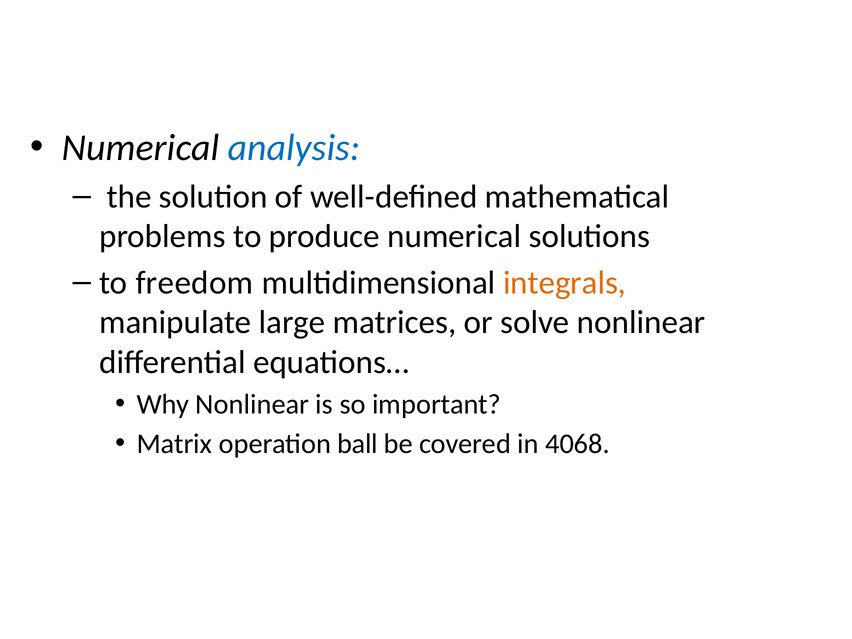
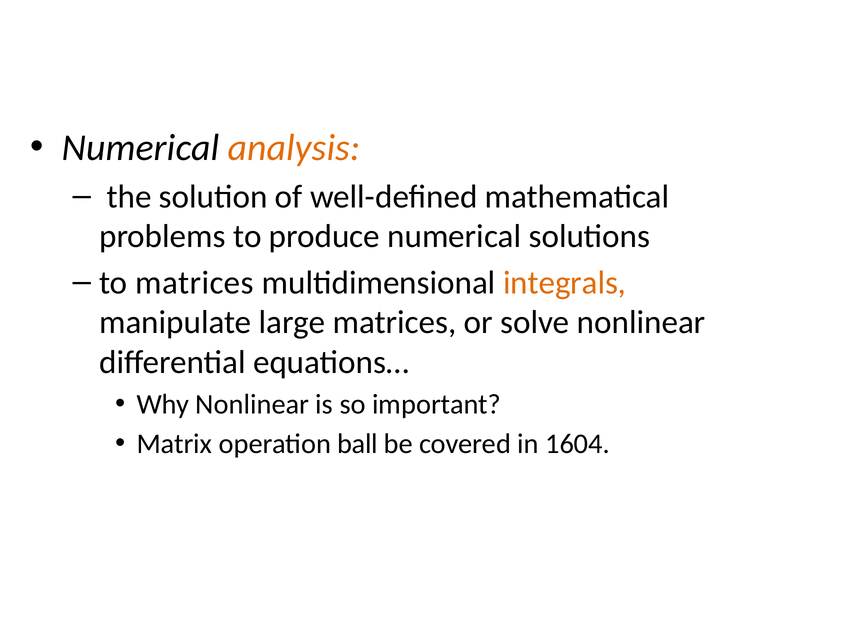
analysis colour: blue -> orange
to freedom: freedom -> matrices
4068: 4068 -> 1604
